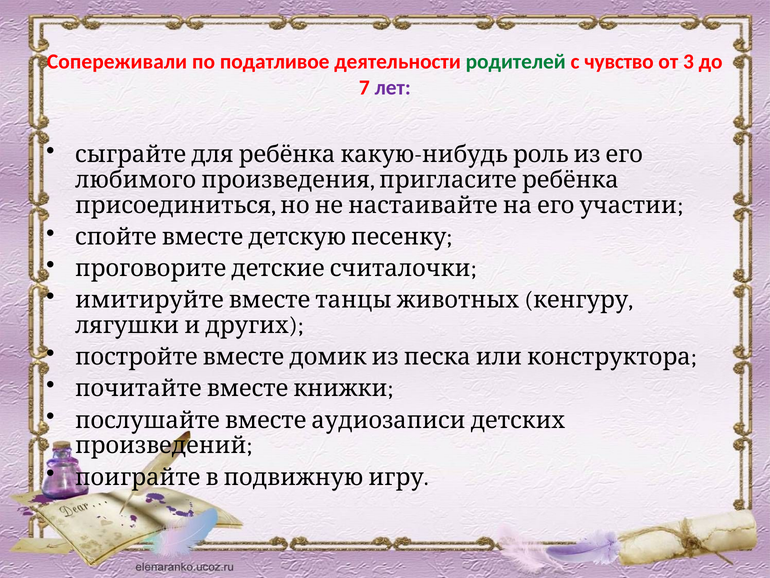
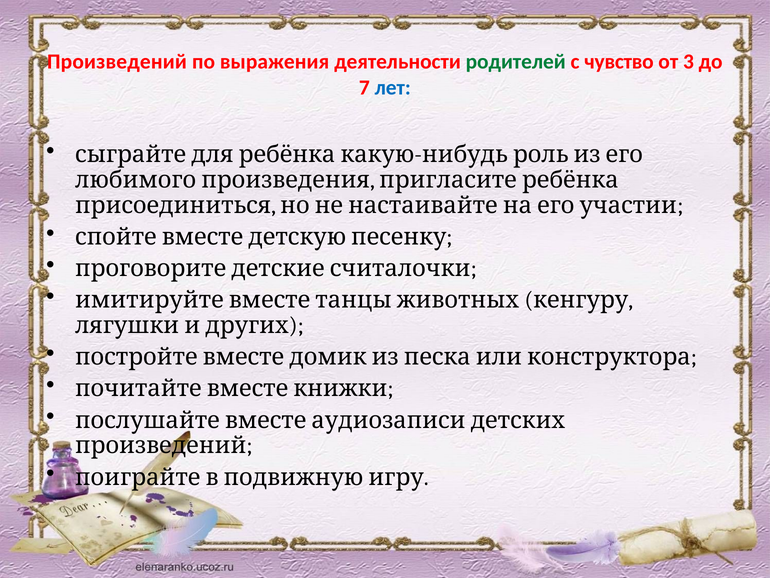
Сопереживали at (117, 62): Сопереживали -> Произведений
податливое: податливое -> выражения
лет colour: purple -> blue
